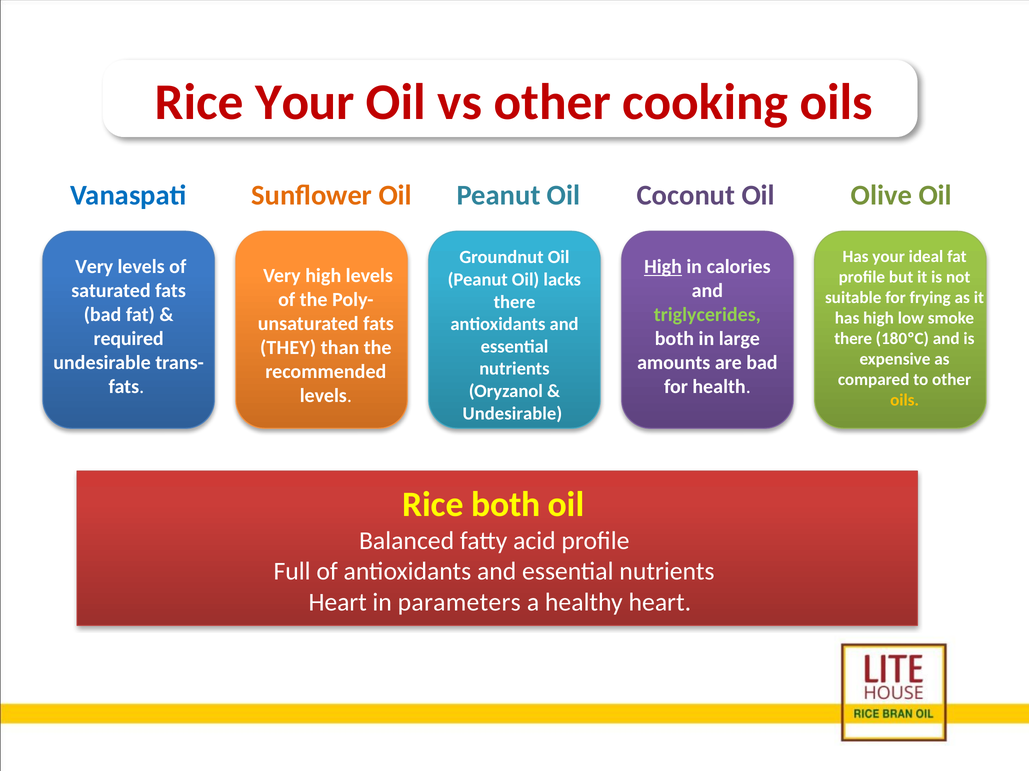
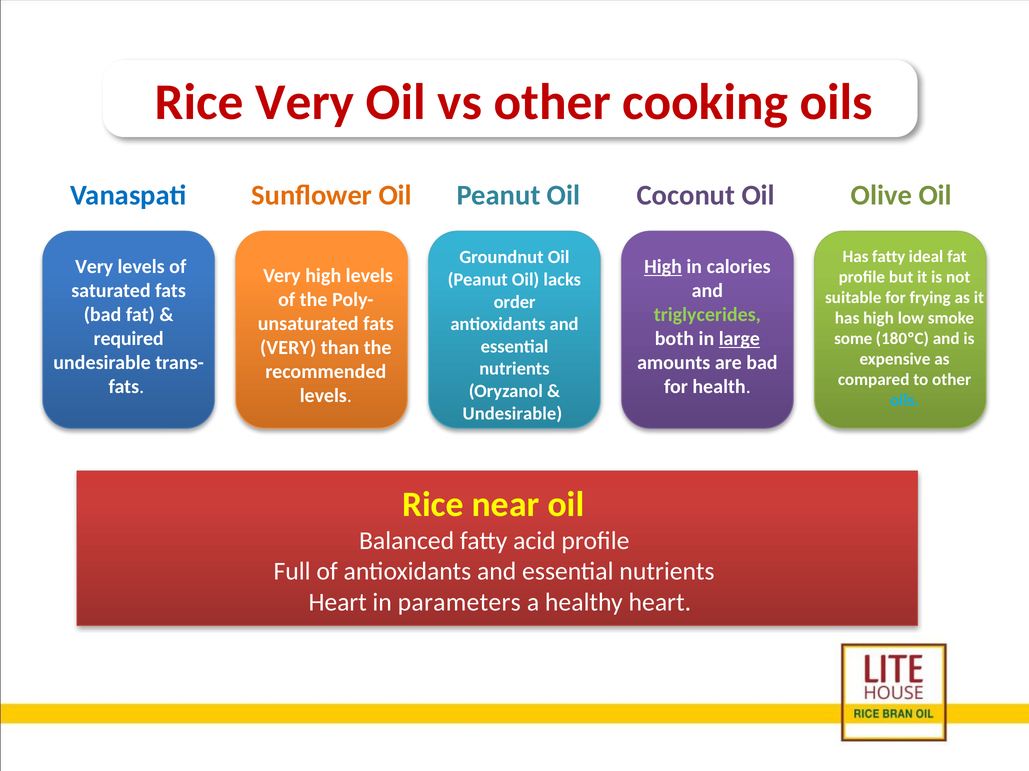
Rice Your: Your -> Very
Has your: your -> fatty
there at (515, 302): there -> order
large underline: none -> present
there at (853, 339): there -> some
THEY at (288, 348): THEY -> VERY
oils at (905, 401) colour: yellow -> light blue
Rice both: both -> near
